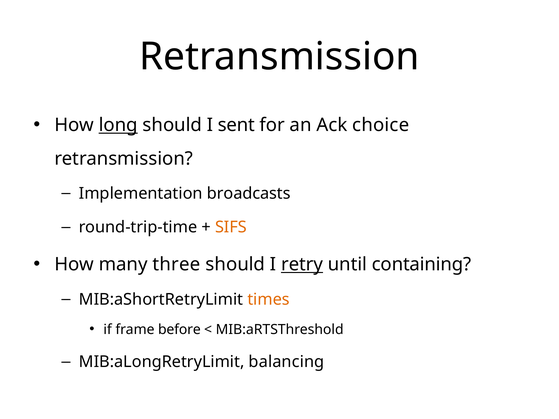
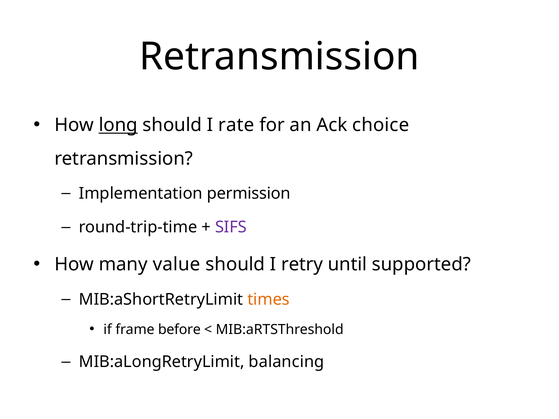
sent: sent -> rate
broadcasts: broadcasts -> permission
SIFS colour: orange -> purple
three: three -> value
retry underline: present -> none
containing: containing -> supported
